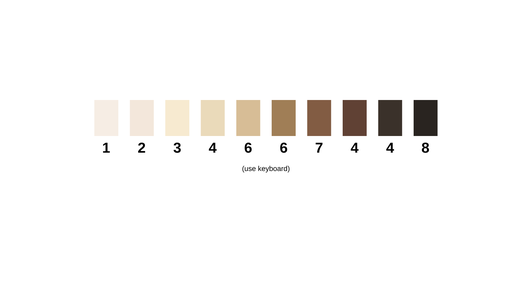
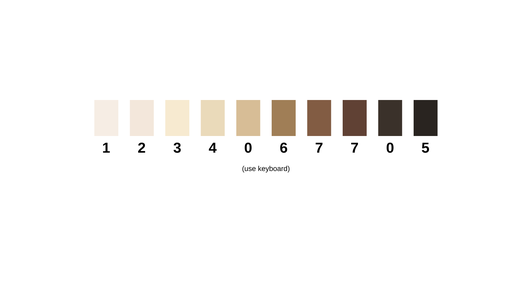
4 6: 6 -> 0
7 4: 4 -> 7
3 4: 4 -> 0
8: 8 -> 5
